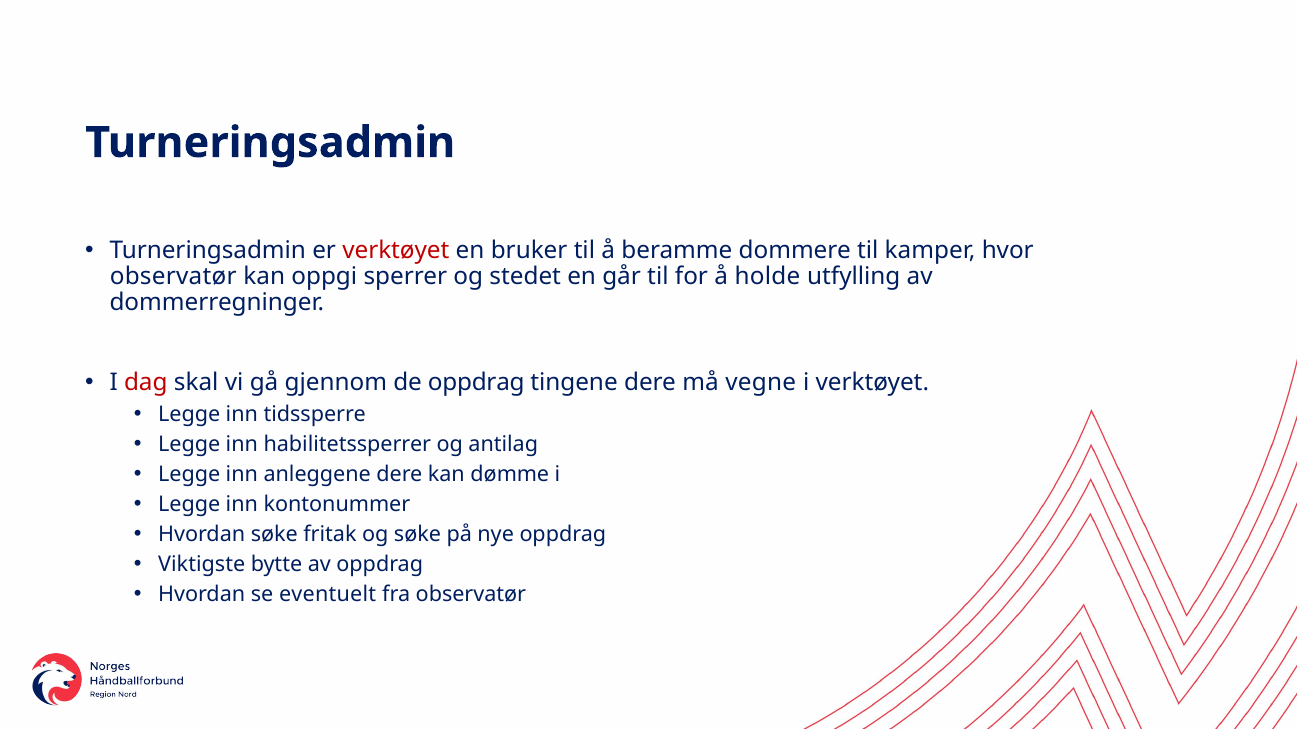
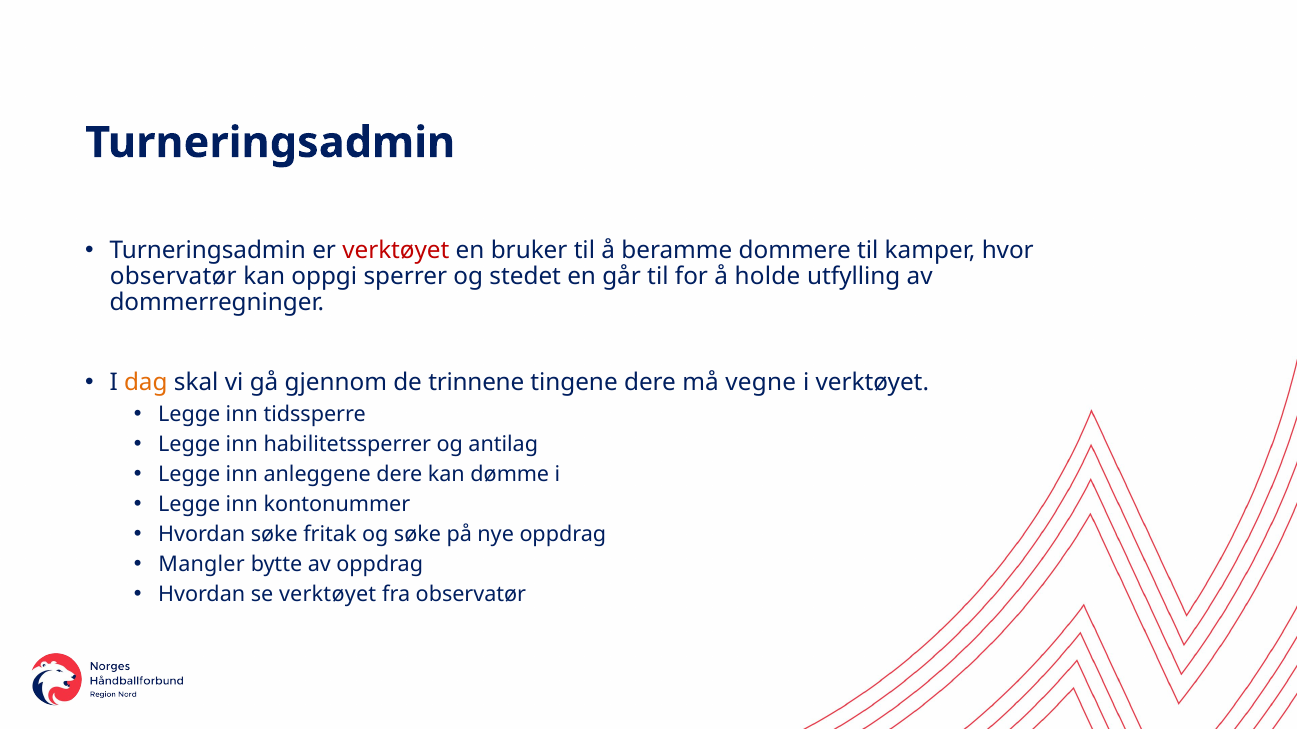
dag colour: red -> orange
de oppdrag: oppdrag -> trinnene
Viktigste: Viktigste -> Mangler
se eventuelt: eventuelt -> verktøyet
